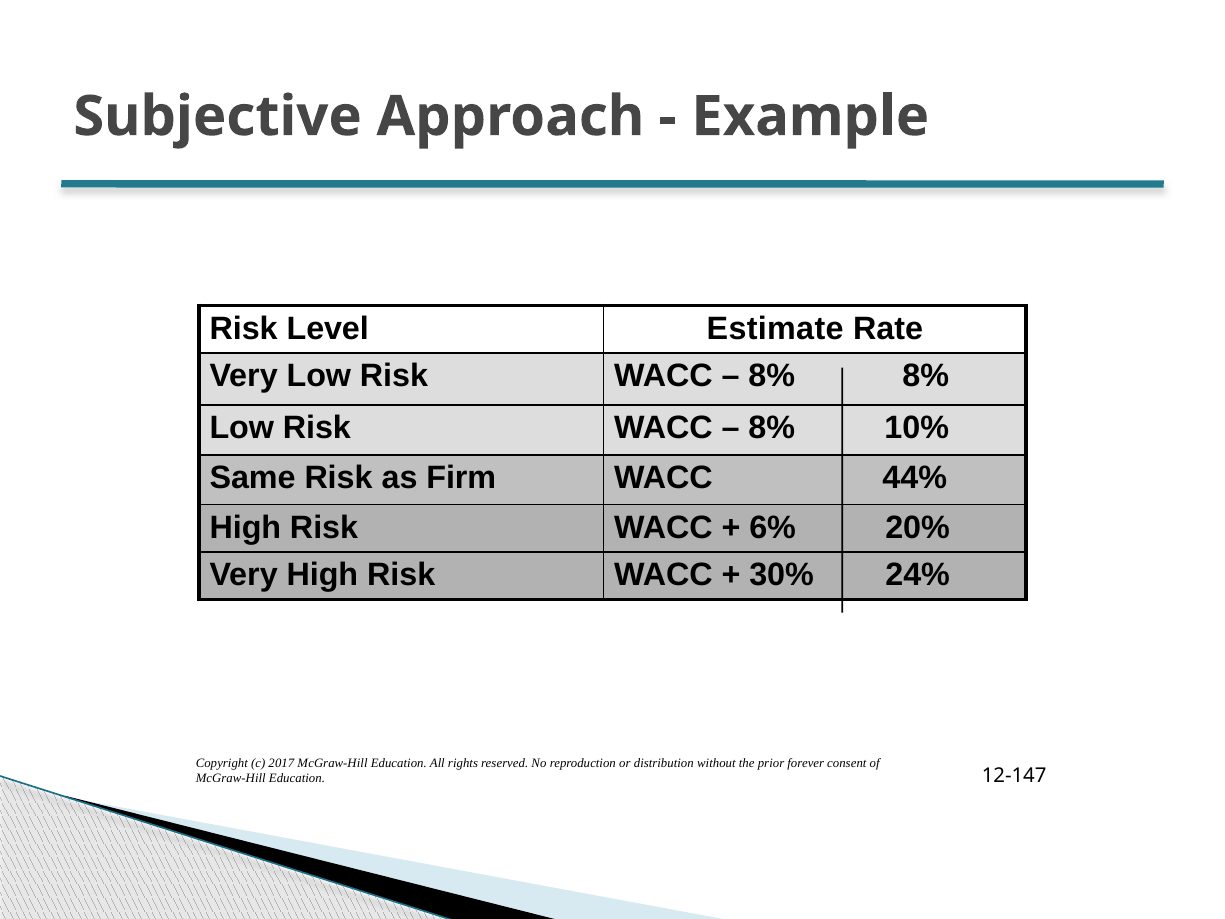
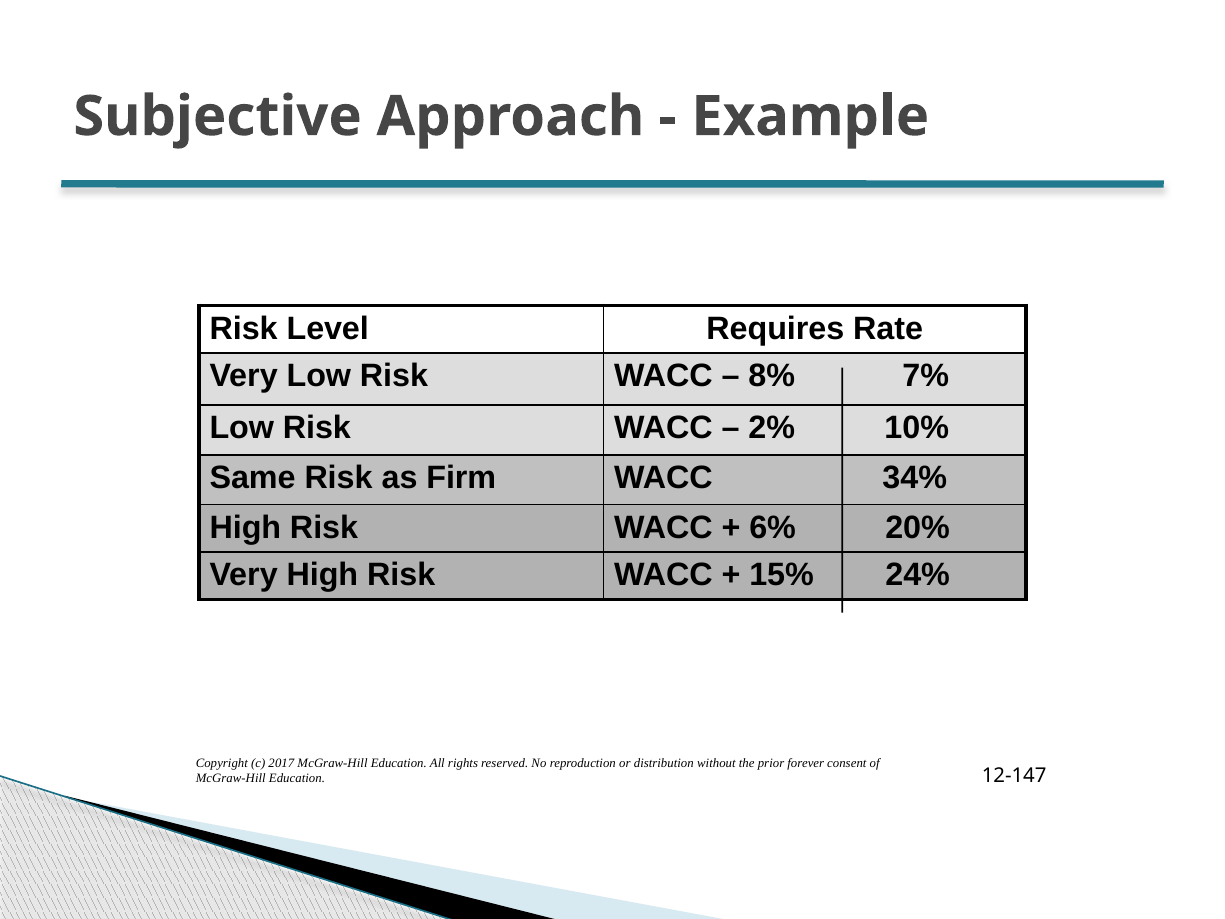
Estimate: Estimate -> Requires
8% 8%: 8% -> 7%
8% at (772, 428): 8% -> 2%
44%: 44% -> 34%
30%: 30% -> 15%
